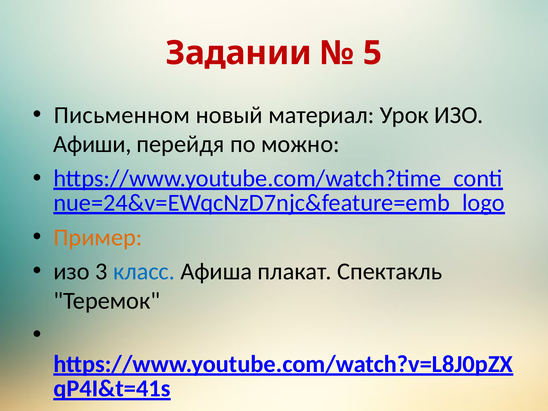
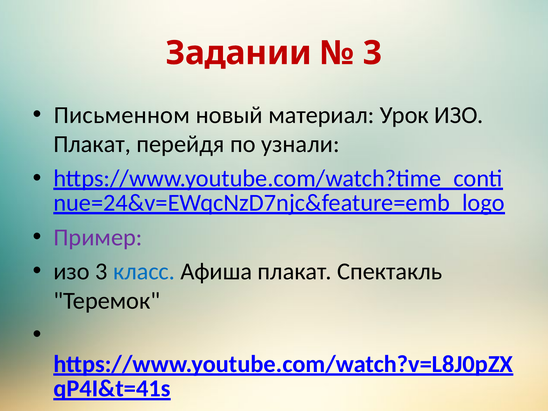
5 at (372, 53): 5 -> 3
Афиши at (92, 144): Афиши -> Плакат
можно: можно -> узнали
Пример colour: orange -> purple
